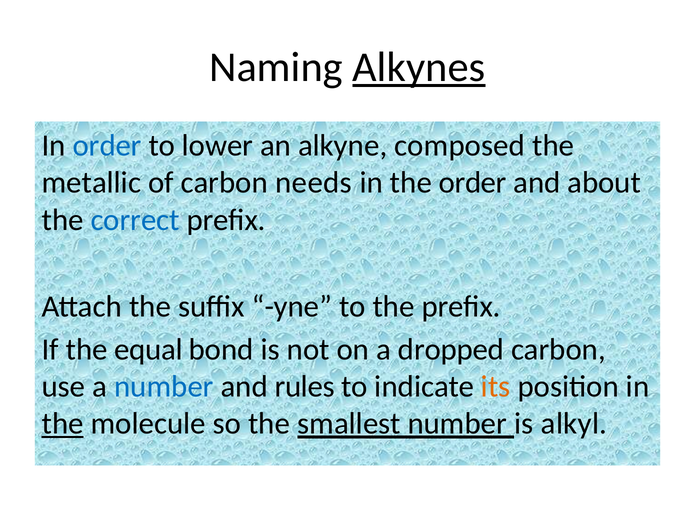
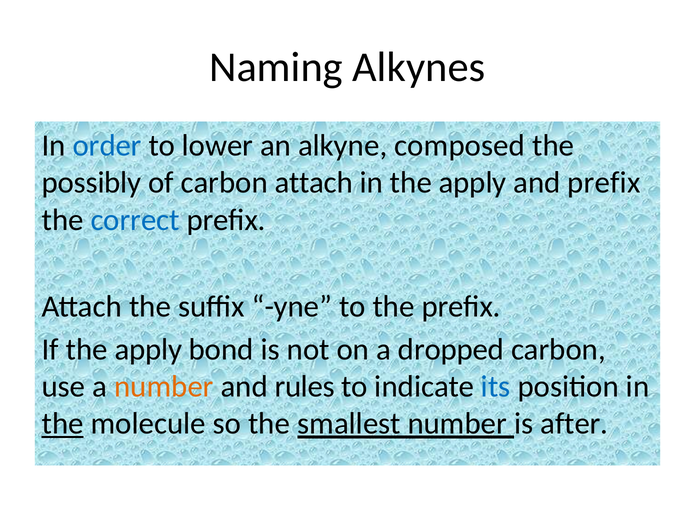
Alkynes underline: present -> none
metallic: metallic -> possibly
carbon needs: needs -> attach
in the order: order -> apply
and about: about -> prefix
If the equal: equal -> apply
number at (164, 387) colour: blue -> orange
its colour: orange -> blue
alkyl: alkyl -> after
